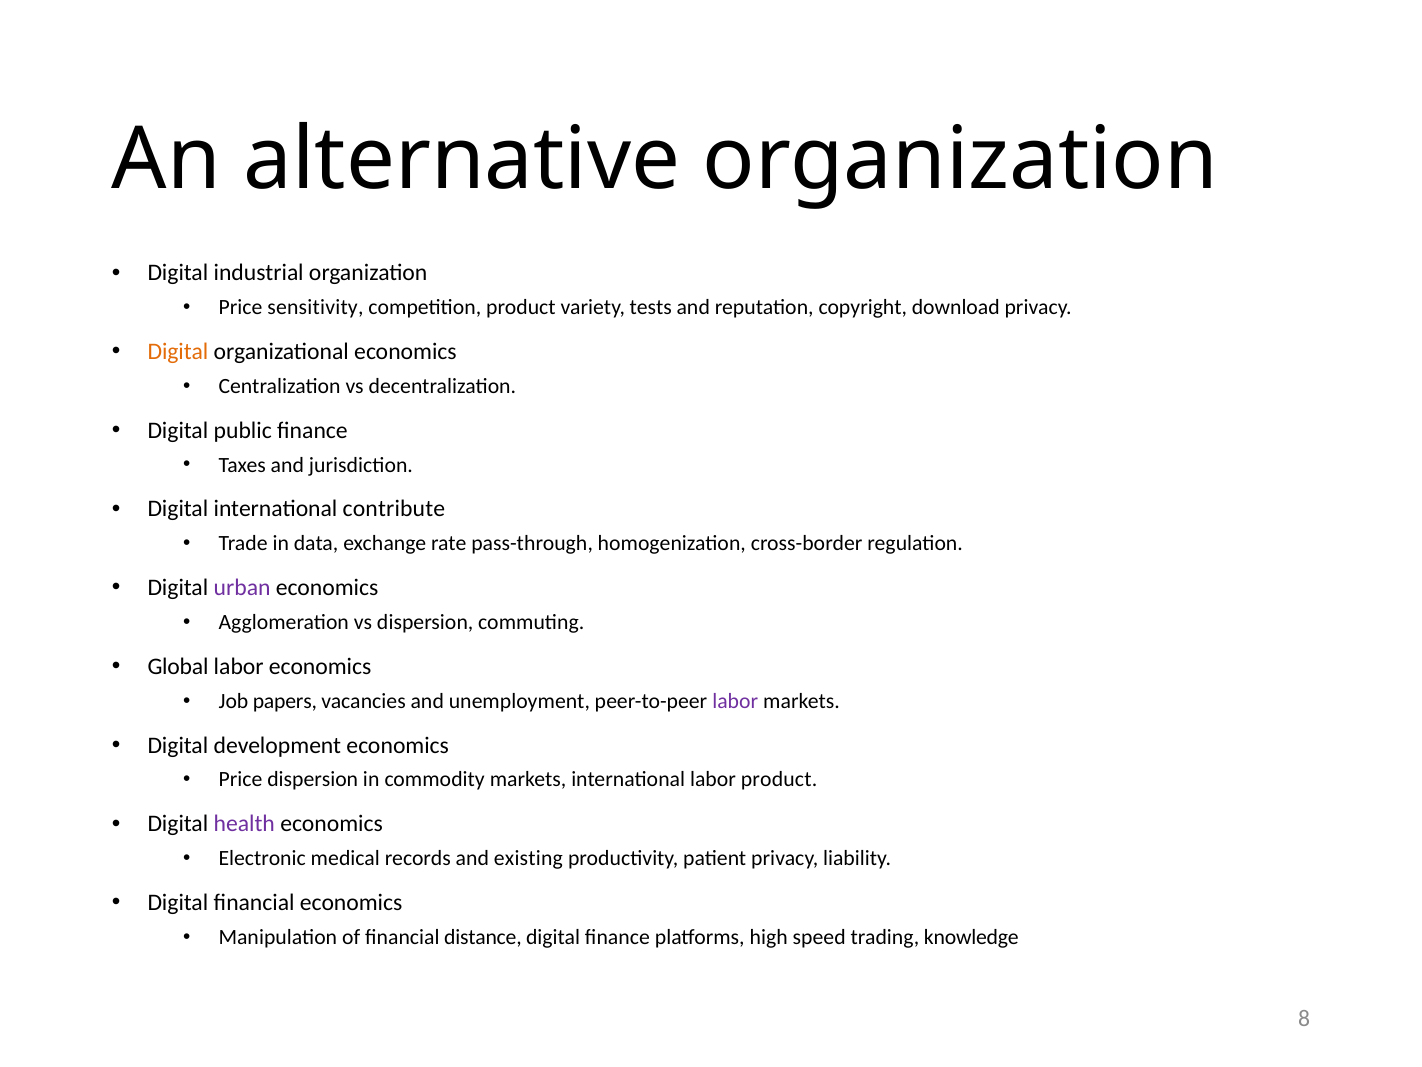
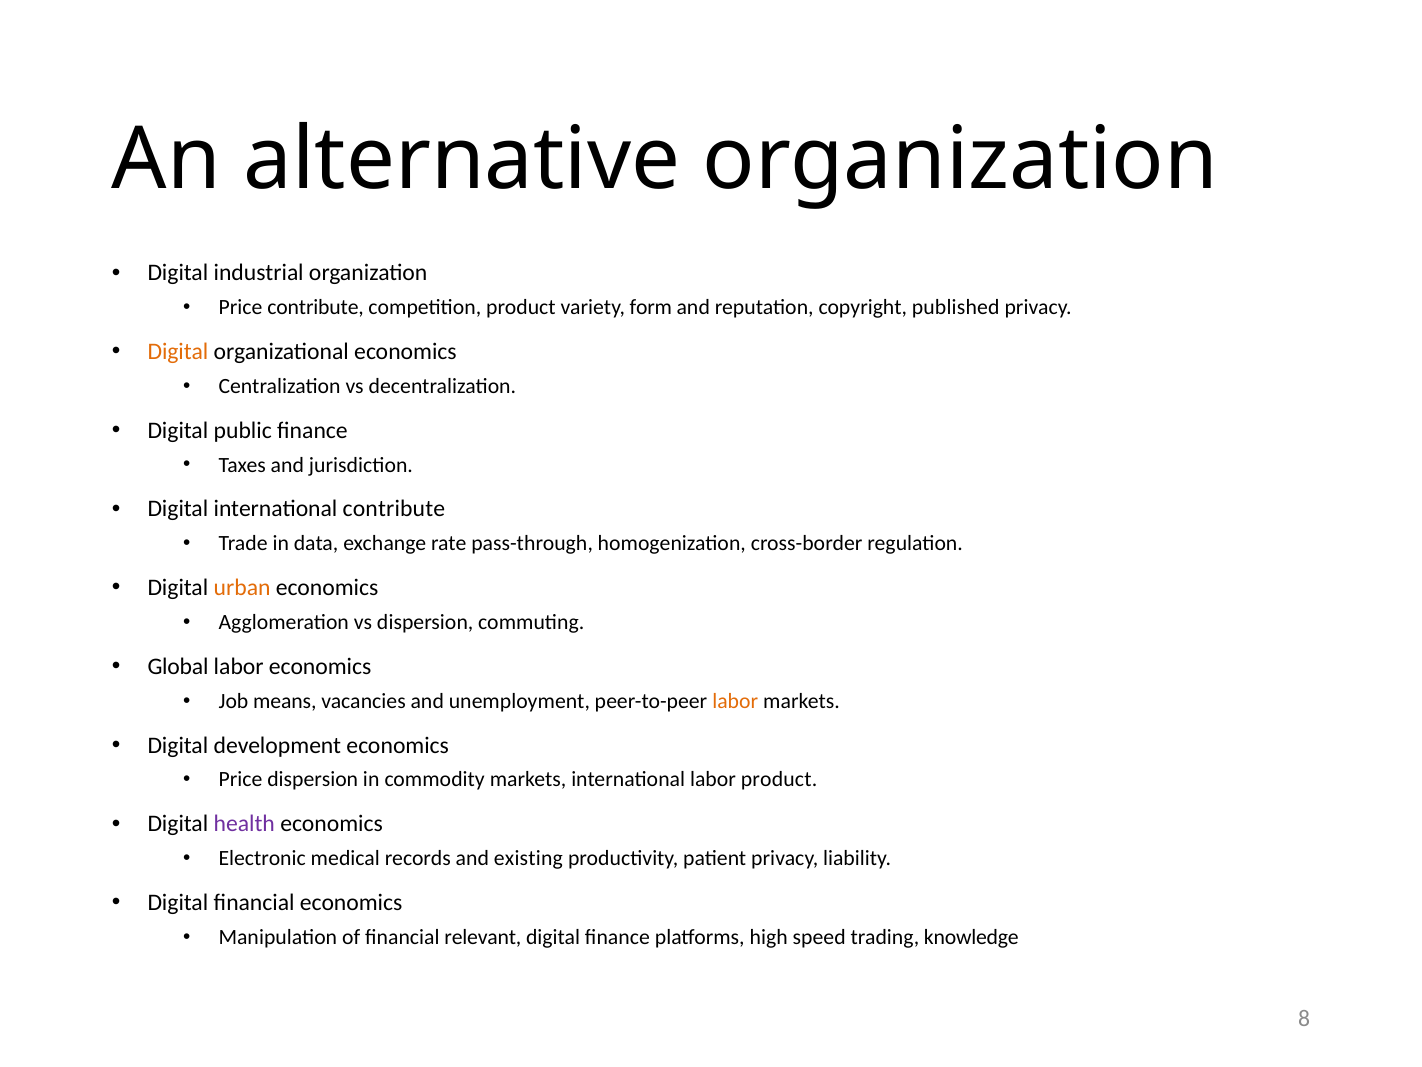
Price sensitivity: sensitivity -> contribute
tests: tests -> form
download: download -> published
urban colour: purple -> orange
papers: papers -> means
labor at (735, 701) colour: purple -> orange
distance: distance -> relevant
